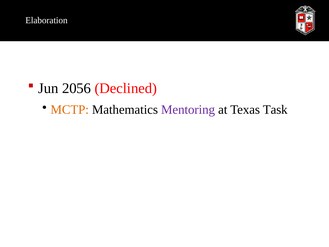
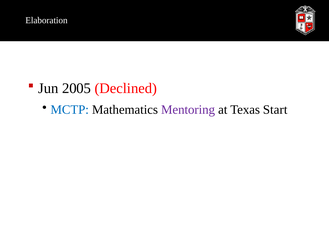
2056: 2056 -> 2005
MCTP colour: orange -> blue
Task: Task -> Start
